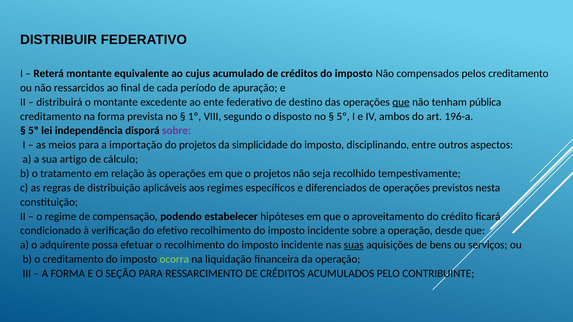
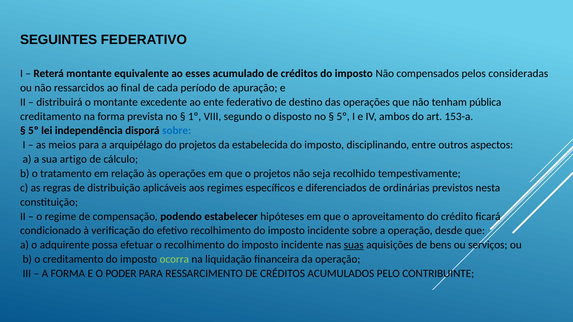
DISTRIBUIR: DISTRIBUIR -> SEGUINTES
cujus: cujus -> esses
pelos creditamento: creditamento -> consideradas
que at (401, 102) underline: present -> none
196-a: 196-a -> 153-a
sobre at (177, 131) colour: purple -> blue
importação: importação -> arquipélago
simplicidade: simplicidade -> estabelecida
de operações: operações -> ordinárias
SEÇÃO: SEÇÃO -> PODER
